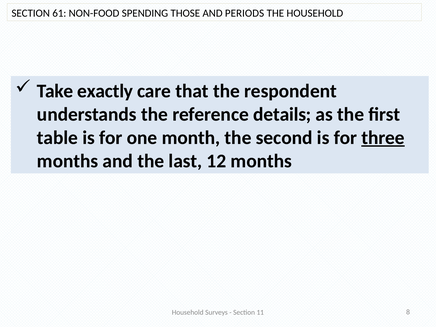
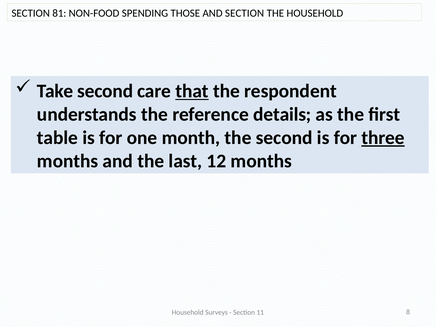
61: 61 -> 81
AND PERIODS: PERIODS -> SECTION
Take exactly: exactly -> second
that underline: none -> present
